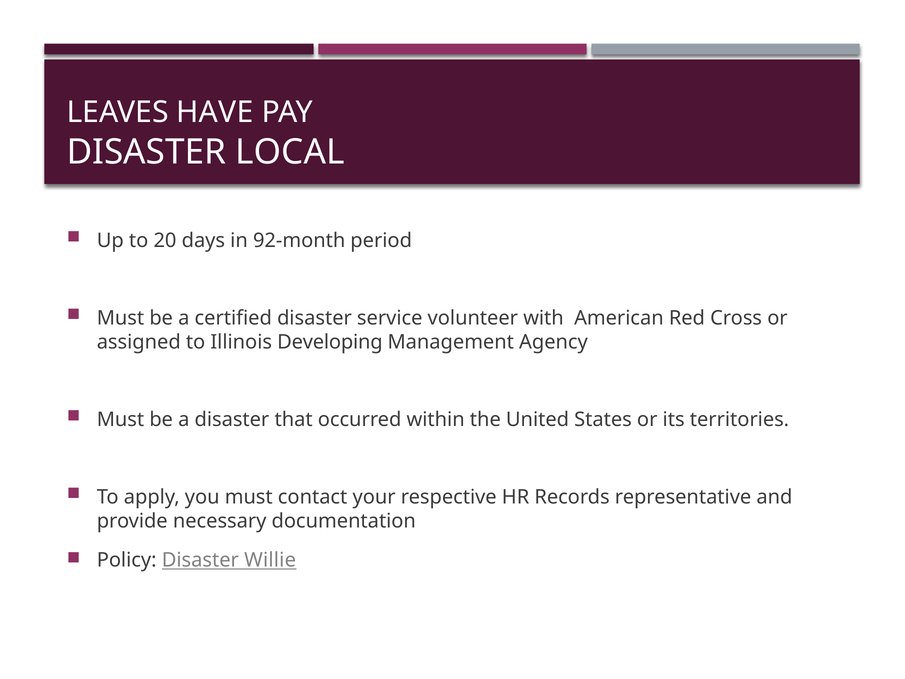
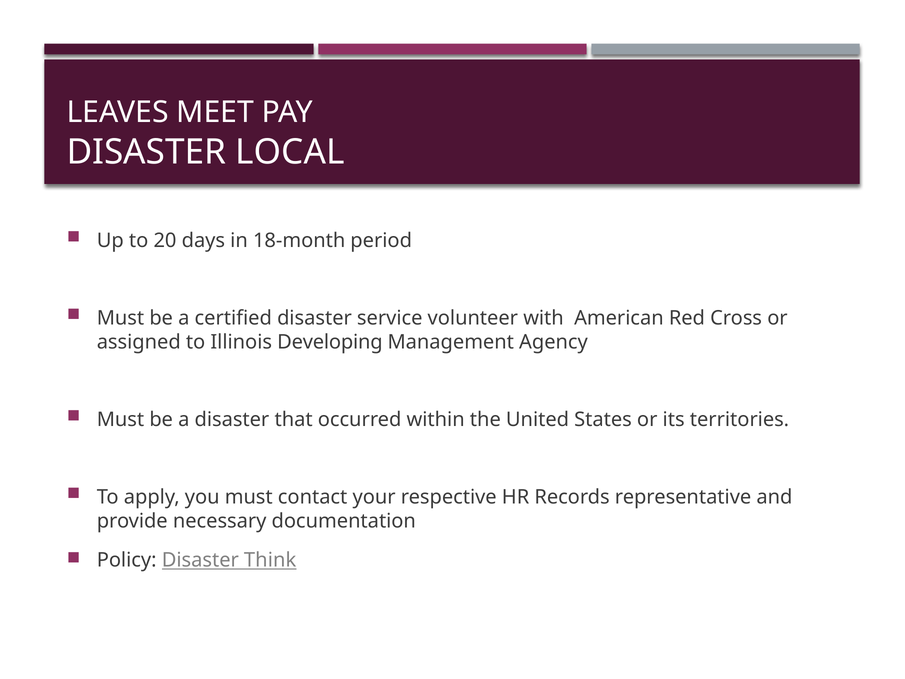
HAVE: HAVE -> MEET
92-month: 92-month -> 18-month
Willie: Willie -> Think
